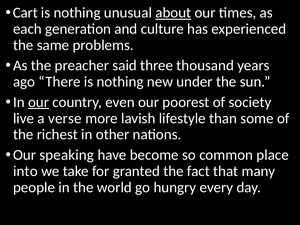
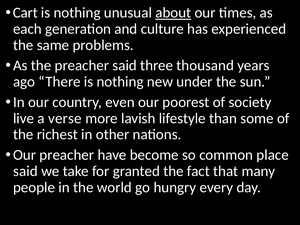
our at (39, 102) underline: present -> none
Our speaking: speaking -> preacher
into at (25, 171): into -> said
